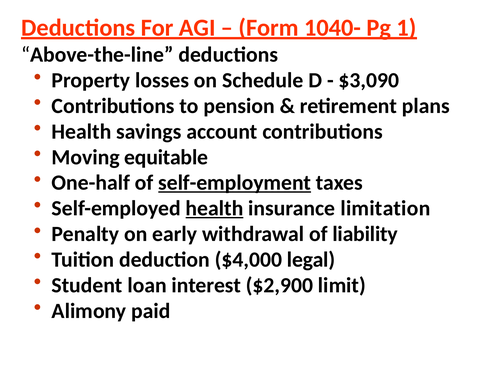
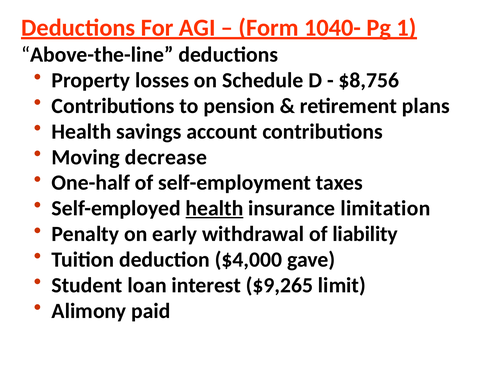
$3,090: $3,090 -> $8,756
equitable: equitable -> decrease
self-employment underline: present -> none
legal: legal -> gave
$2,900: $2,900 -> $9,265
